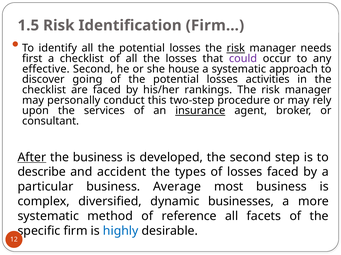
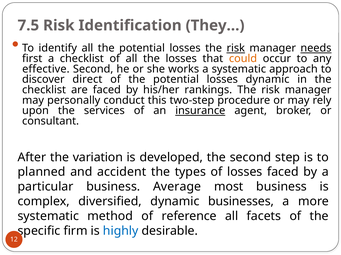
1.5: 1.5 -> 7.5
Firm…: Firm… -> They…
needs underline: none -> present
could colour: purple -> orange
house: house -> works
going: going -> direct
losses activities: activities -> dynamic
After underline: present -> none
the business: business -> variation
describe: describe -> planned
